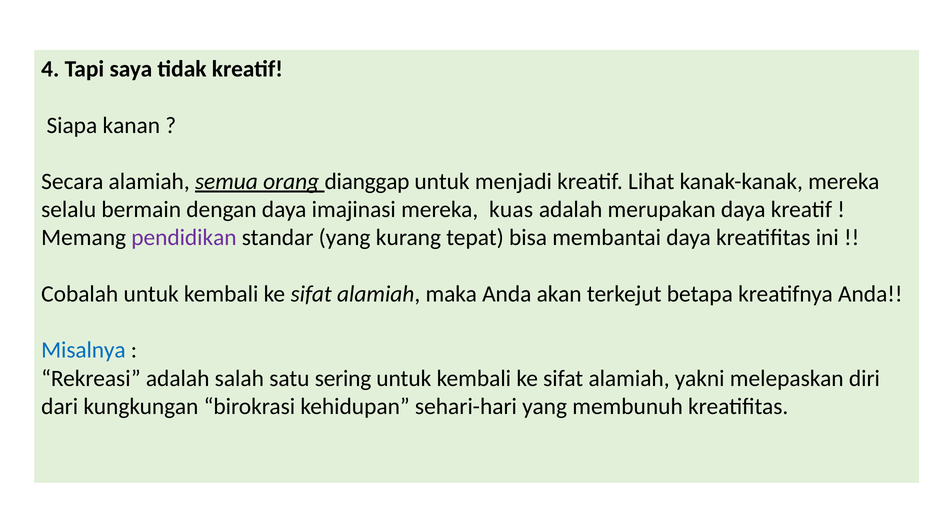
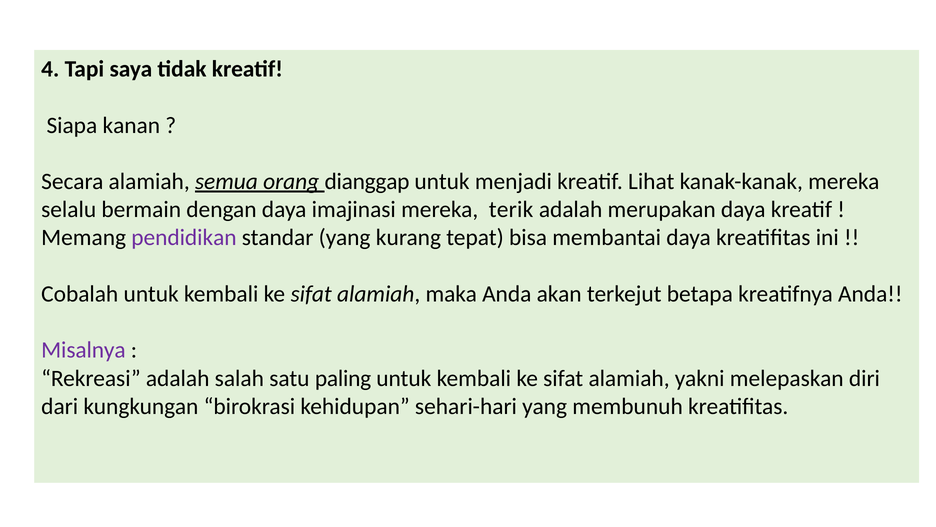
kuas: kuas -> terik
Misalnya colour: blue -> purple
sering: sering -> paling
